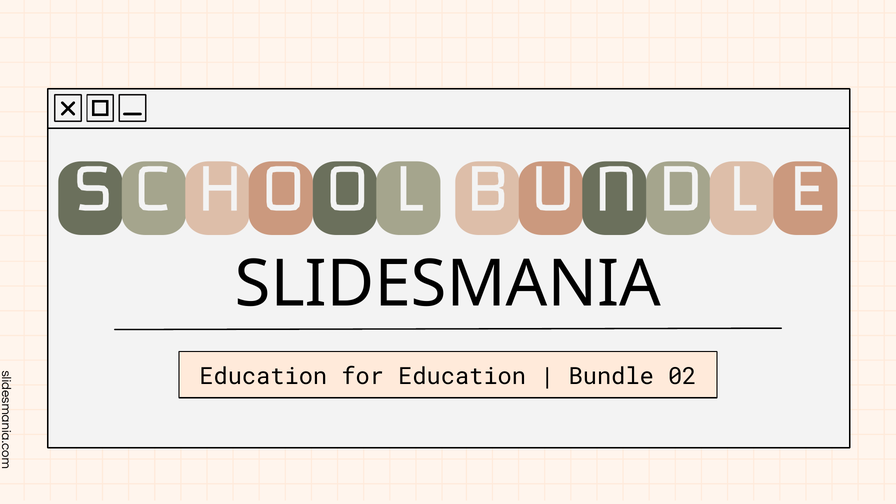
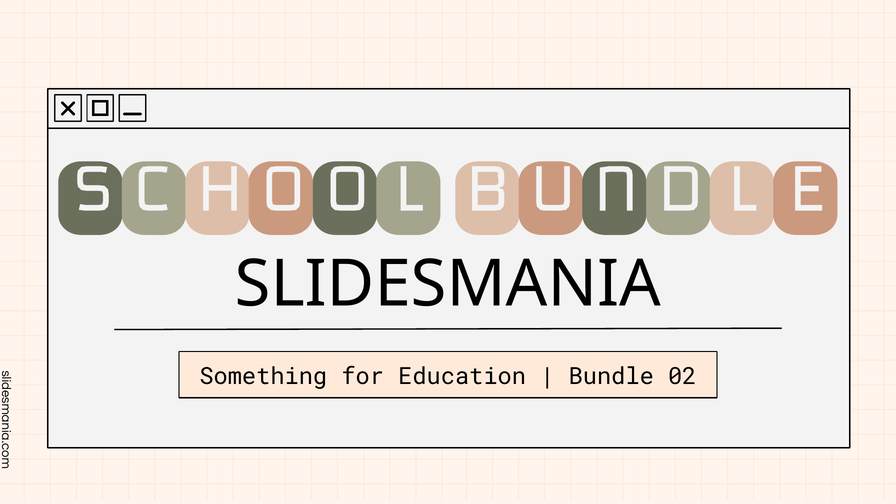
Education at (263, 376): Education -> Something
